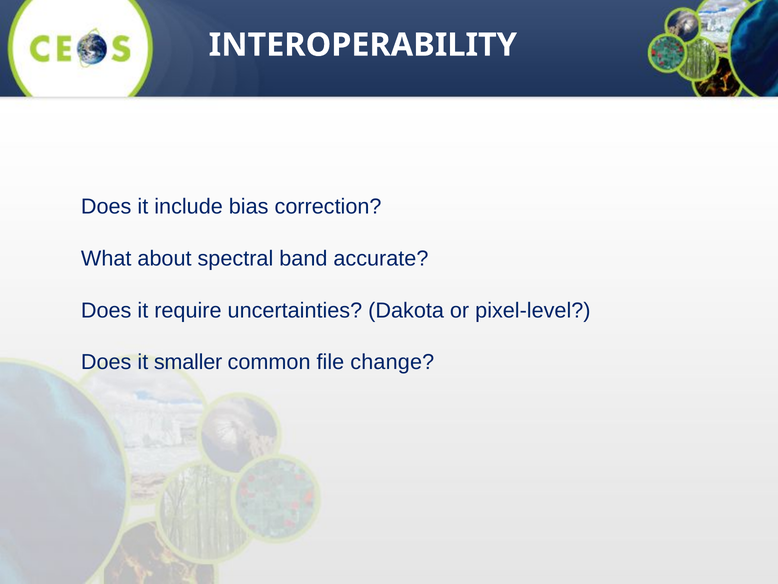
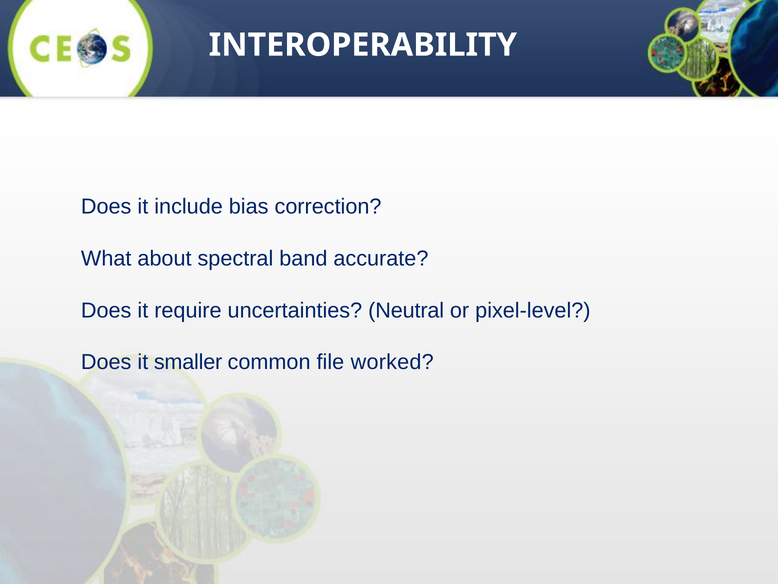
Dakota: Dakota -> Neutral
change: change -> worked
